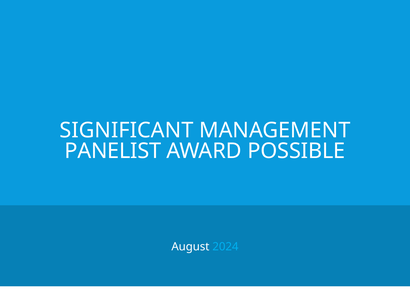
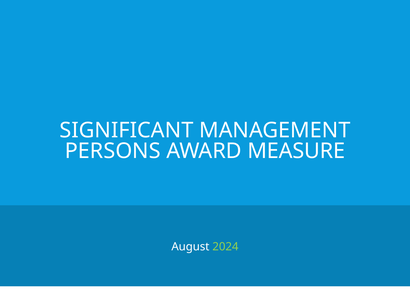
PANELIST: PANELIST -> PERSONS
POSSIBLE: POSSIBLE -> MEASURE
2024 colour: light blue -> light green
